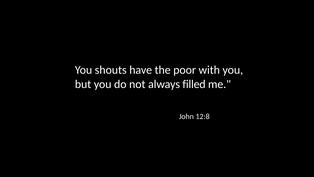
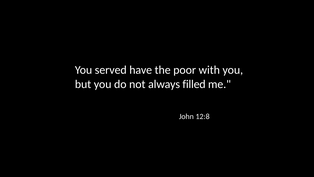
shouts: shouts -> served
